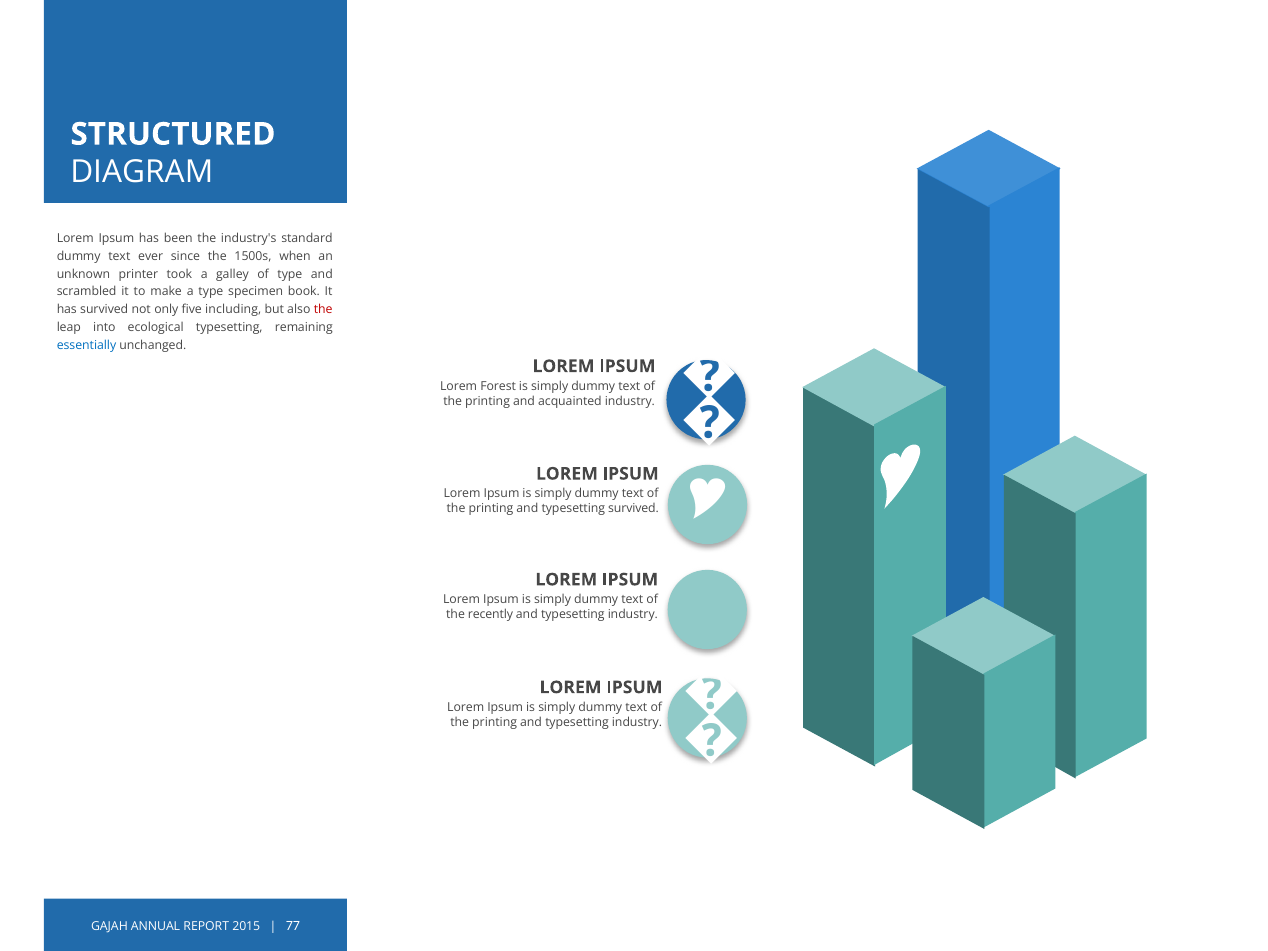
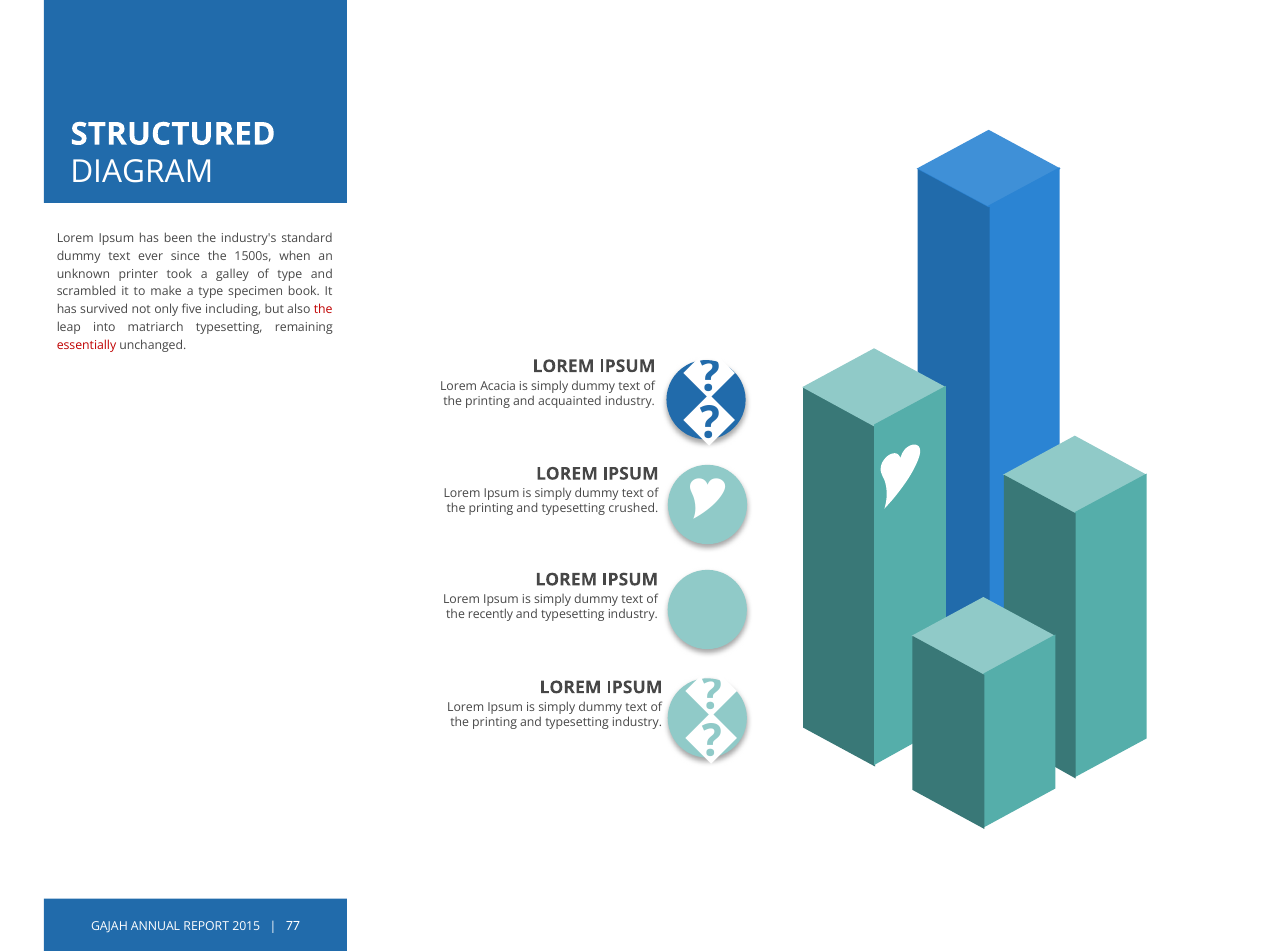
ecological: ecological -> matriarch
essentially colour: blue -> red
Forest: Forest -> Acacia
typesetting survived: survived -> crushed
